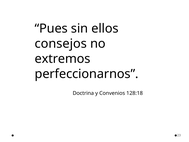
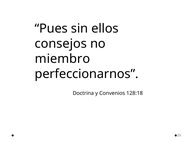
extremos: extremos -> miembro
